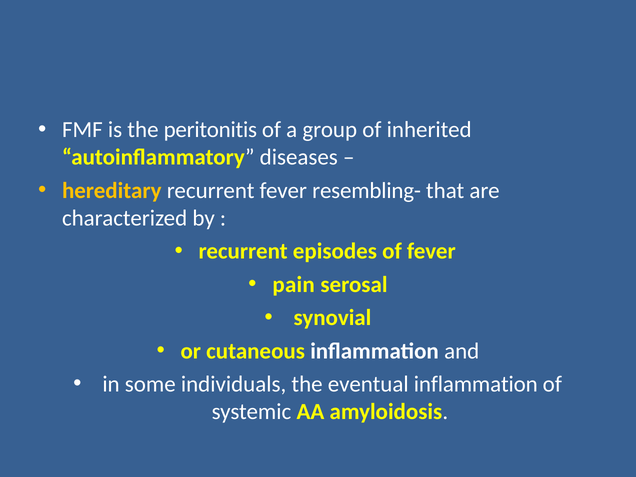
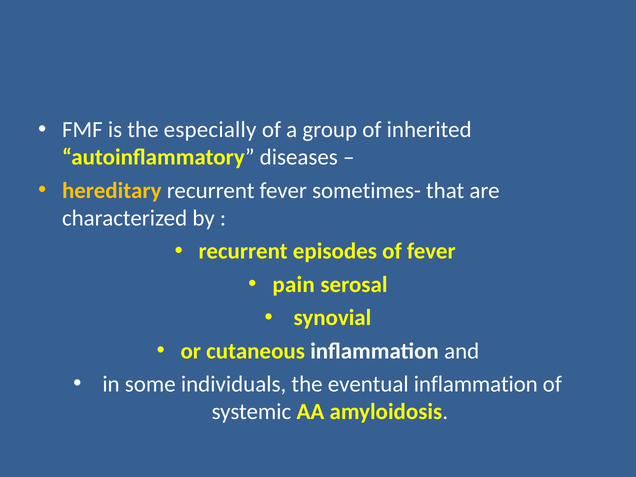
peritonitis: peritonitis -> especially
resembling-: resembling- -> sometimes-
